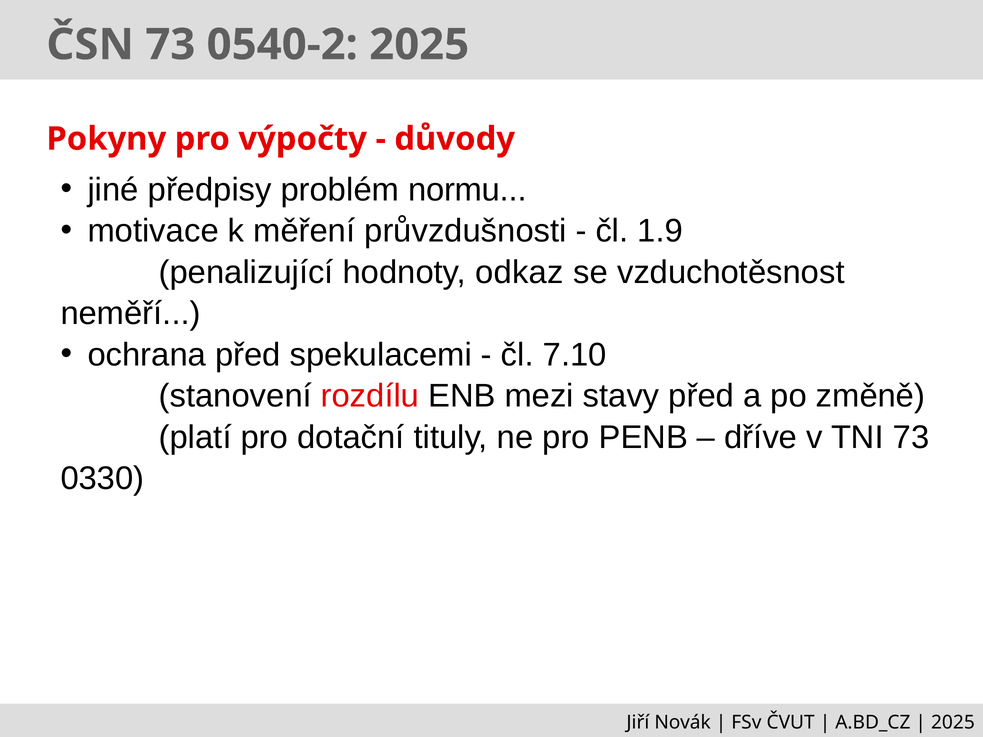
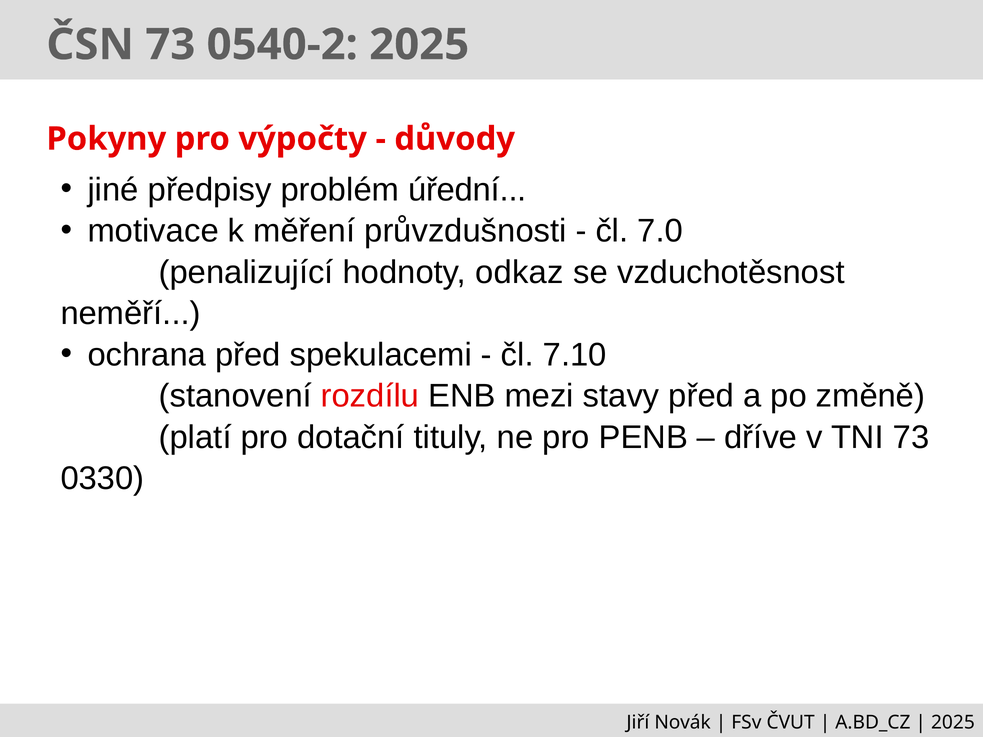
normu: normu -> úřední
1.9: 1.9 -> 7.0
